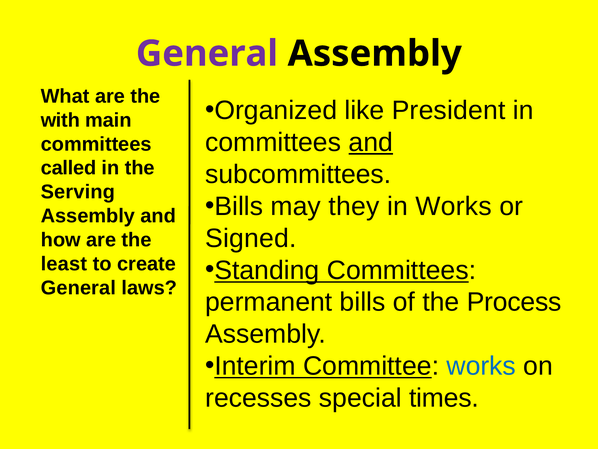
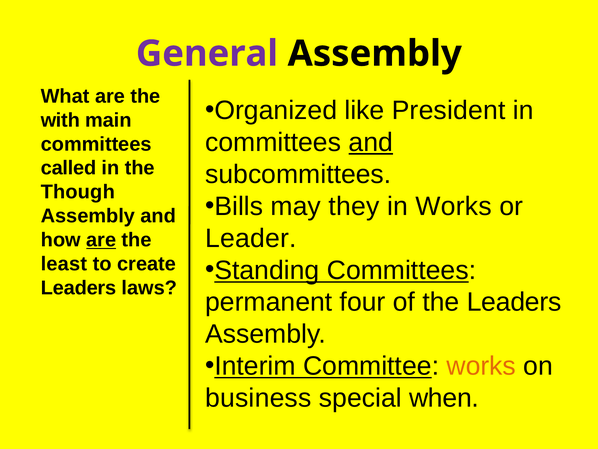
Serving: Serving -> Though
Signed: Signed -> Leader
are at (101, 240) underline: none -> present
General at (78, 287): General -> Leaders
permanent bills: bills -> four
the Process: Process -> Leaders
works at (481, 366) colour: blue -> orange
recesses: recesses -> business
times: times -> when
